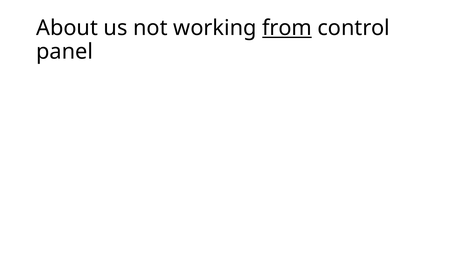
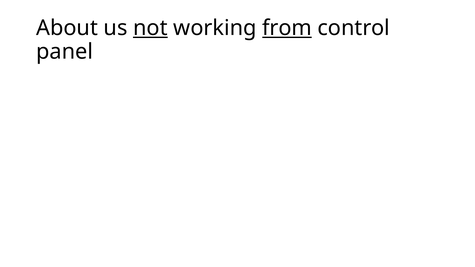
not underline: none -> present
